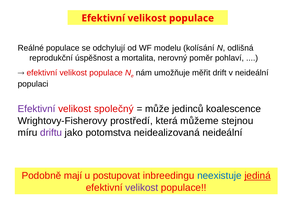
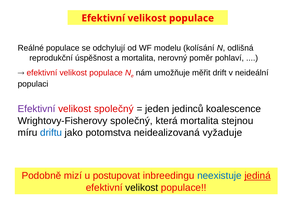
může: může -> jeden
Wrightovy-Fisherovy prostředí: prostředí -> společný
která můžeme: můžeme -> mortalita
driftu colour: purple -> blue
neidealizovaná neideální: neideální -> vyžaduje
mají: mají -> mizí
velikost at (142, 188) colour: purple -> black
